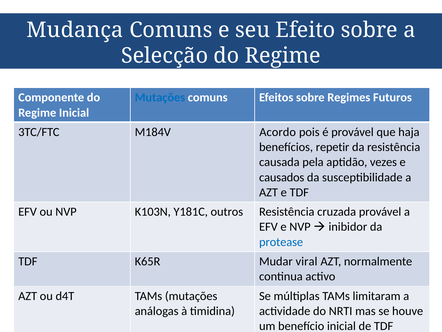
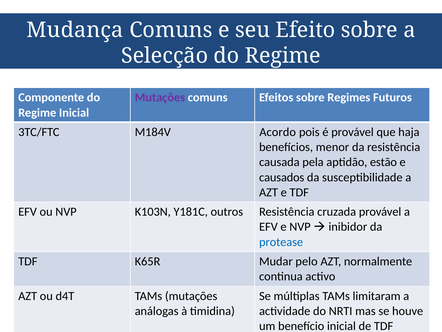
Mutações at (160, 97) colour: blue -> purple
repetir: repetir -> menor
vezes: vezes -> estão
viral: viral -> pelo
